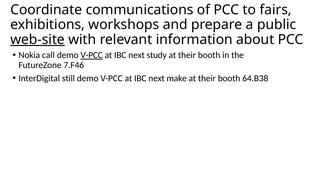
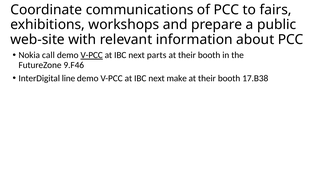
web-site underline: present -> none
study: study -> parts
7.F46: 7.F46 -> 9.F46
still: still -> line
64.B38: 64.B38 -> 17.B38
